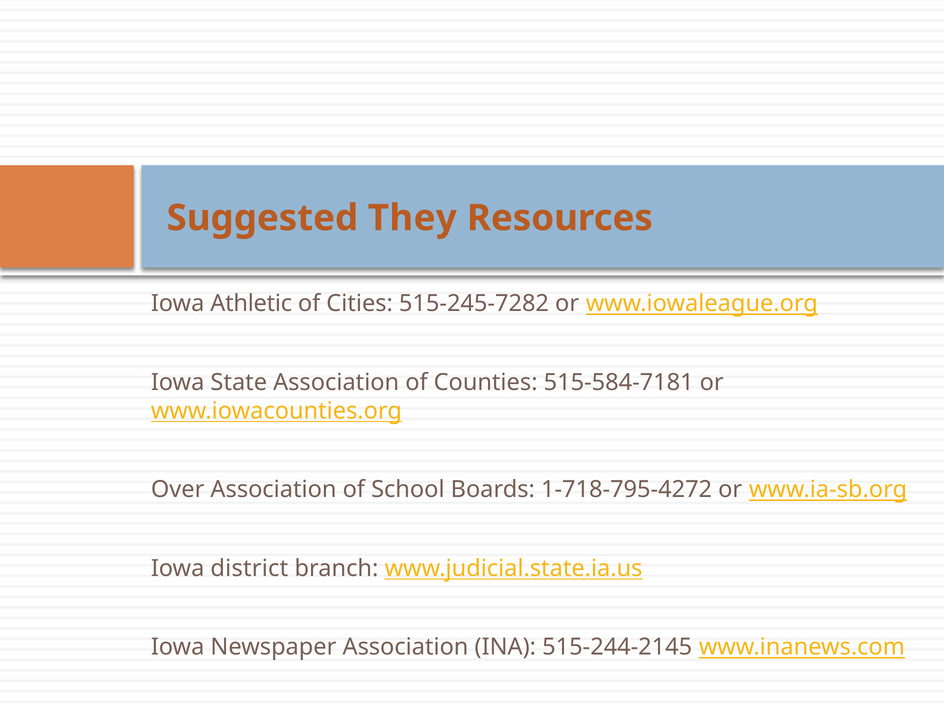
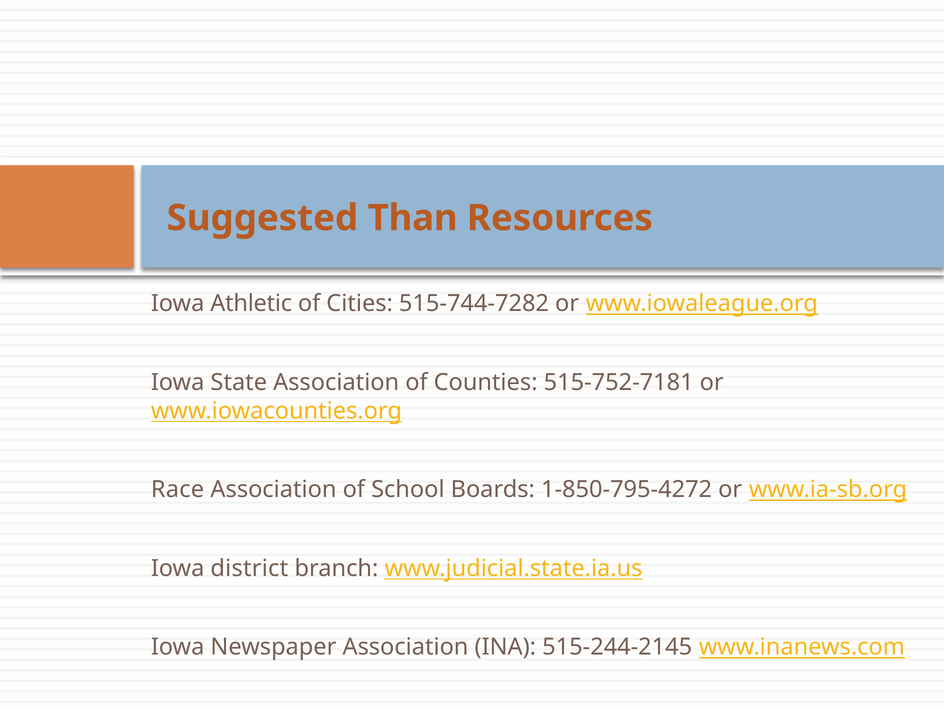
They: They -> Than
515-245-7282: 515-245-7282 -> 515-744-7282
515-584-7181: 515-584-7181 -> 515-752-7181
Over: Over -> Race
1-718-795-4272: 1-718-795-4272 -> 1-850-795-4272
